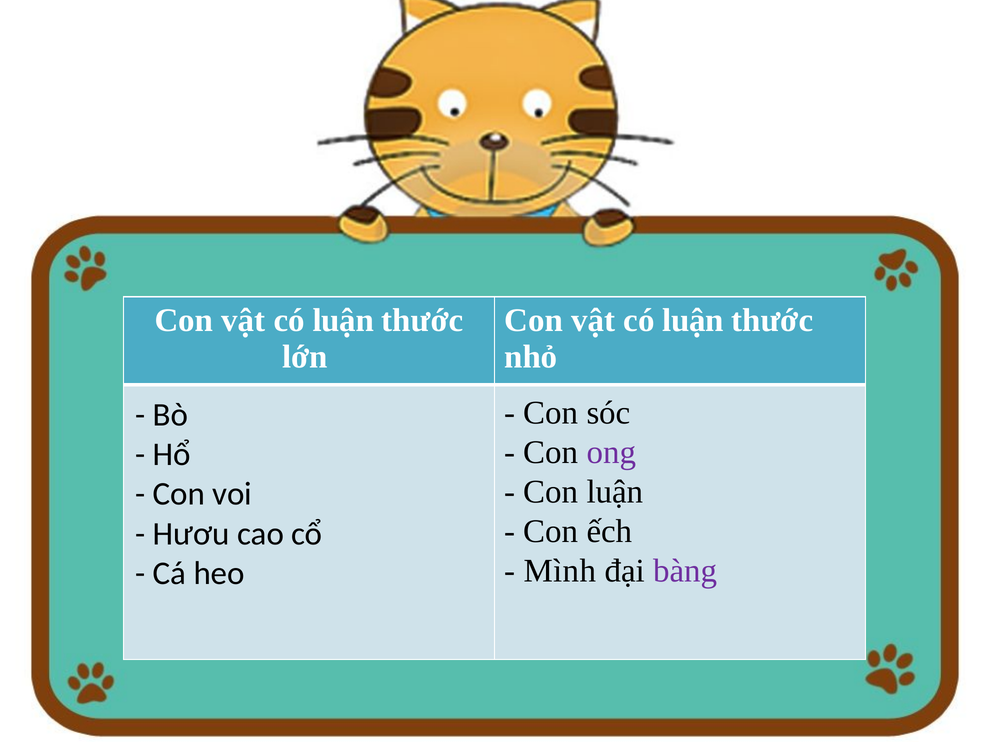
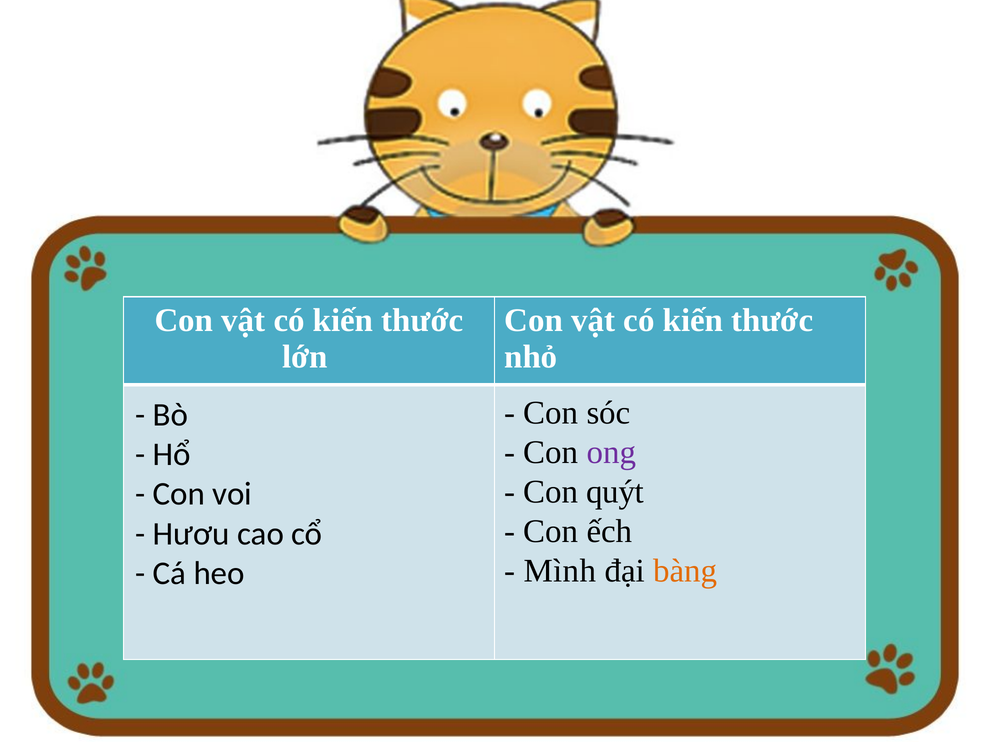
luận at (343, 320): luận -> kiến
luận at (693, 320): luận -> kiến
Con luận: luận -> quýt
bàng colour: purple -> orange
